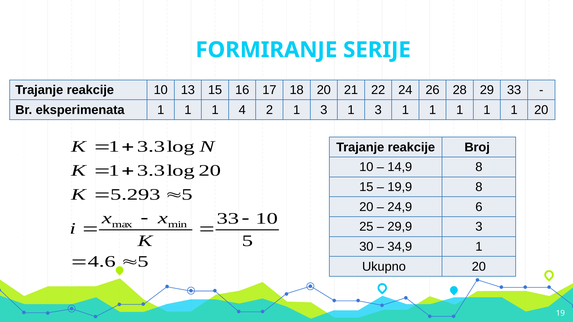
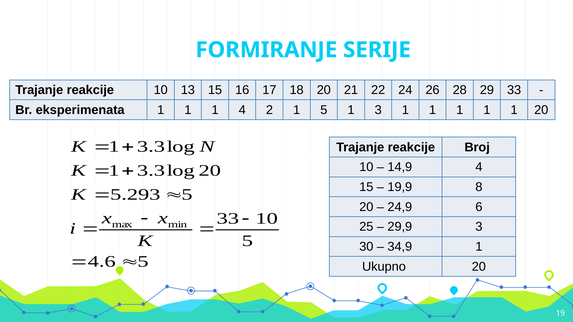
2 1 3: 3 -> 5
14,9 8: 8 -> 4
